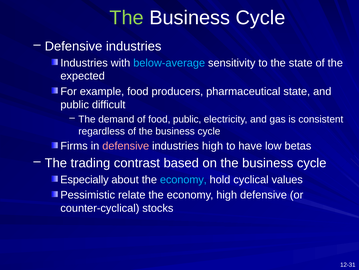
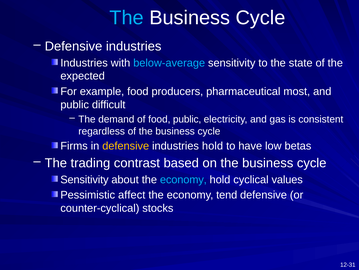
The at (127, 18) colour: light green -> light blue
pharmaceutical state: state -> most
defensive at (126, 146) colour: pink -> yellow
industries high: high -> hold
Especially at (84, 179): Especially -> Sensitivity
relate: relate -> affect
economy high: high -> tend
